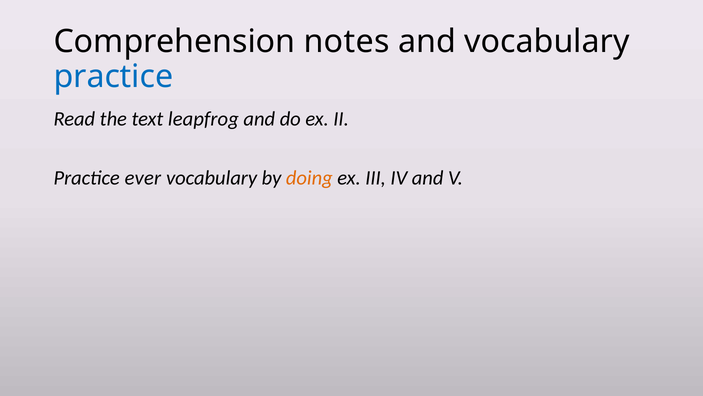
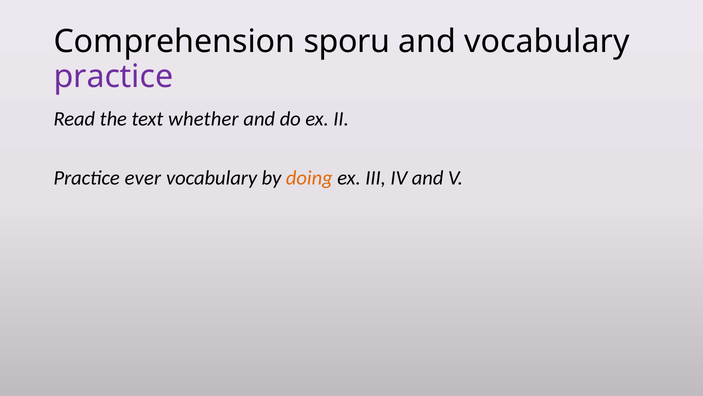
notes: notes -> sporu
practice at (113, 76) colour: blue -> purple
leapfrog: leapfrog -> whether
